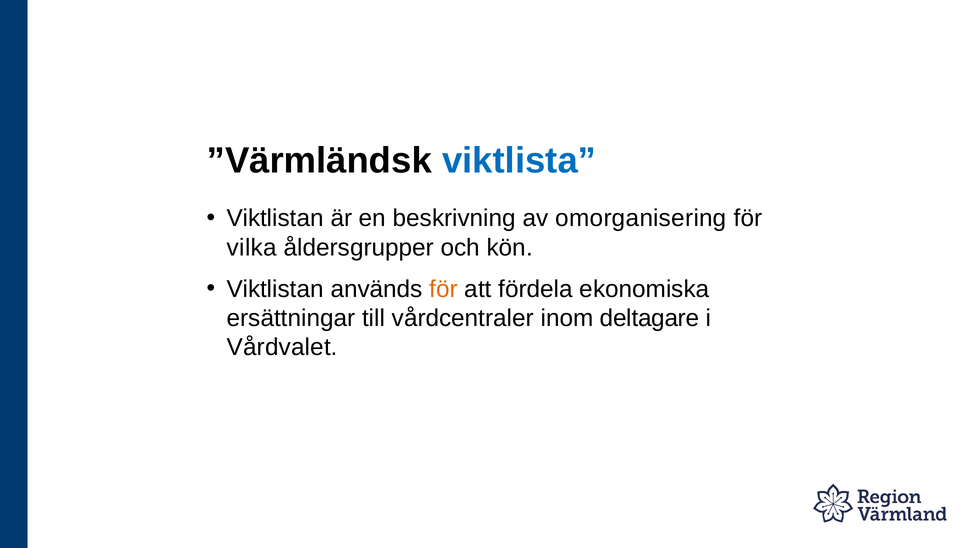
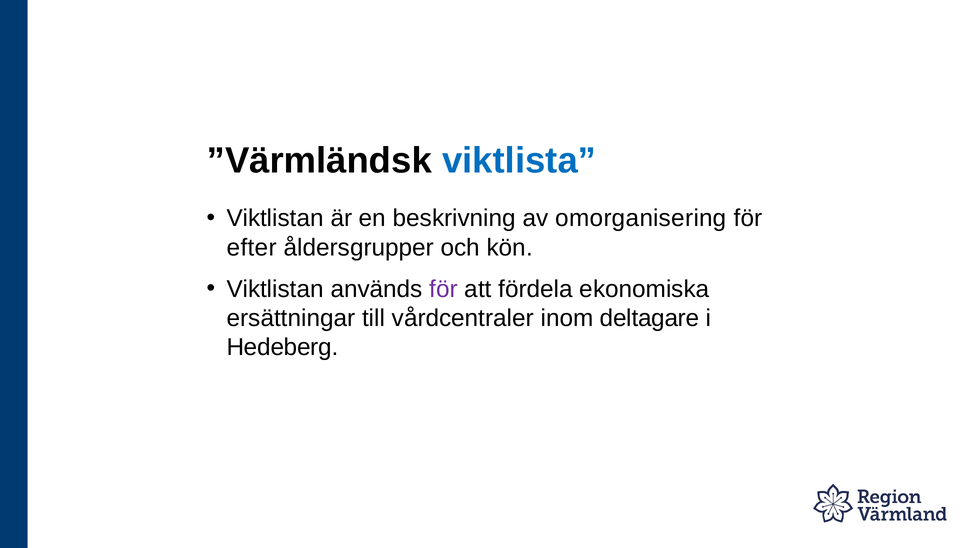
vilka: vilka -> efter
för at (444, 289) colour: orange -> purple
Vårdvalet: Vårdvalet -> Hedeberg
